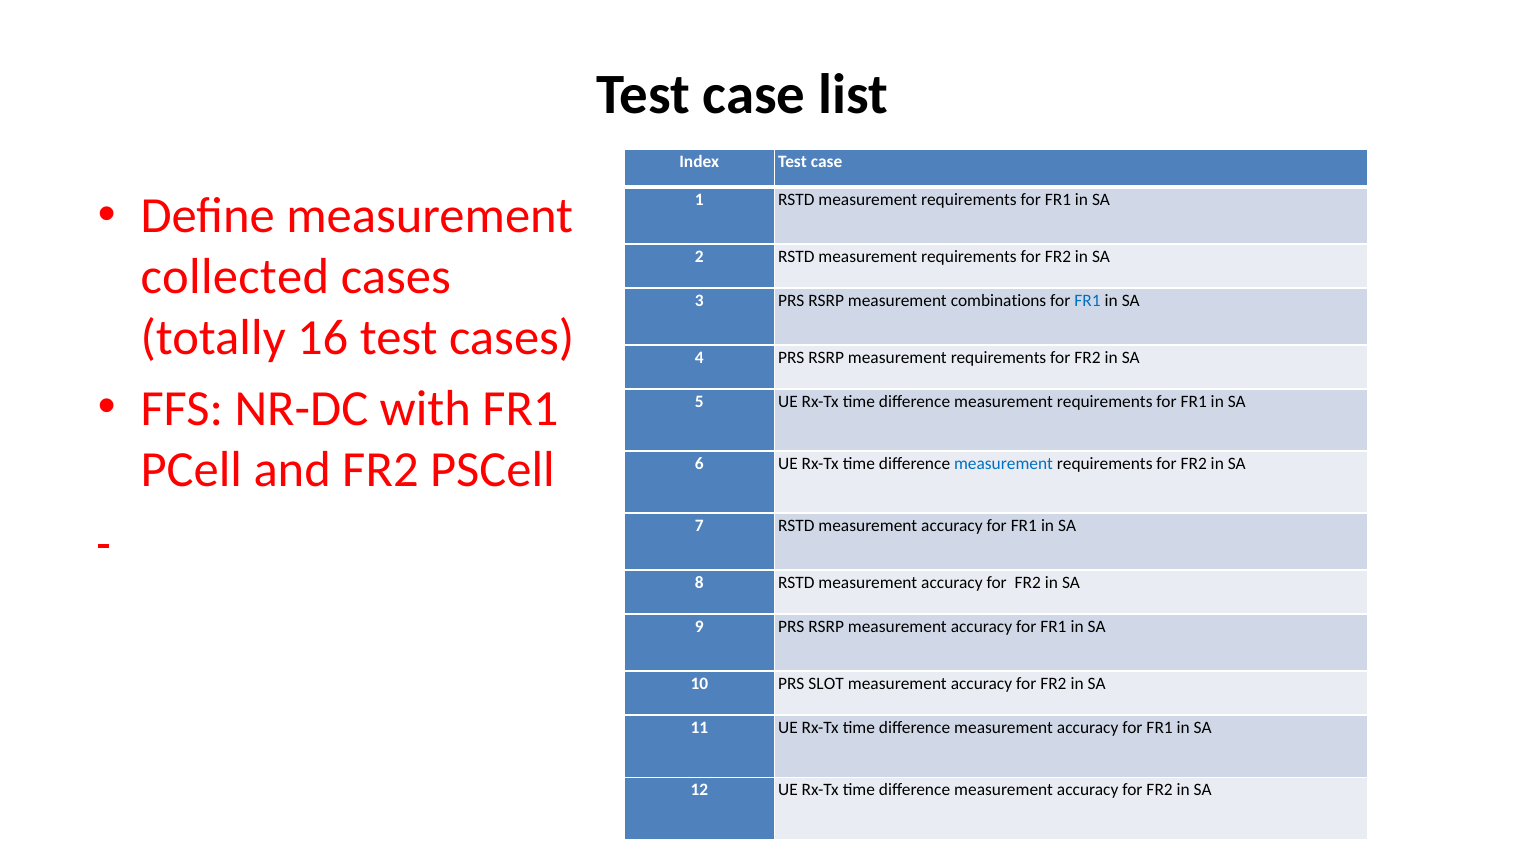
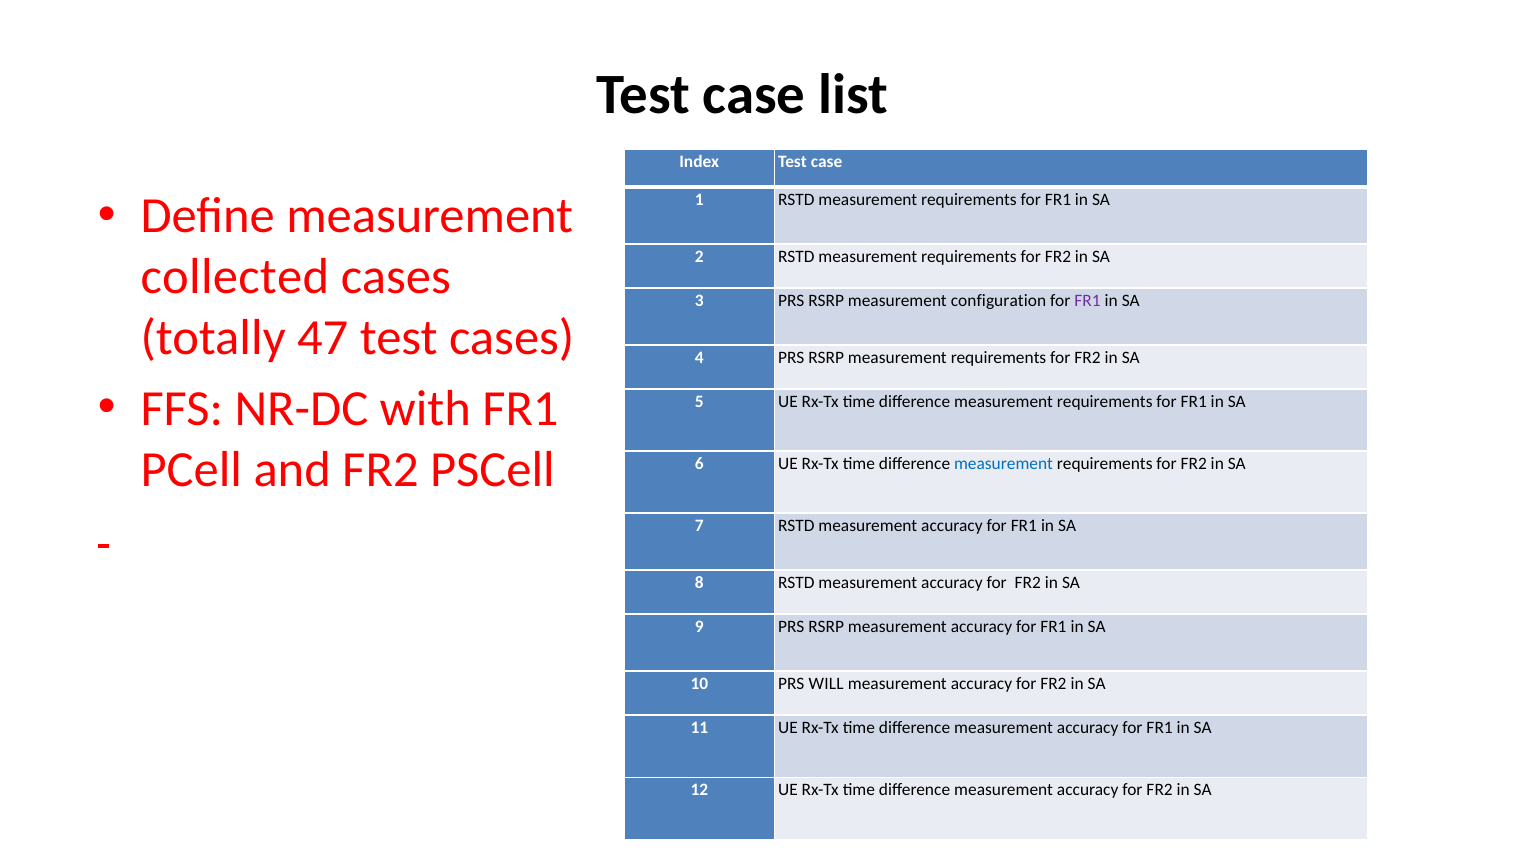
combinations: combinations -> configuration
FR1 at (1088, 300) colour: blue -> purple
16: 16 -> 47
SLOT: SLOT -> WILL
